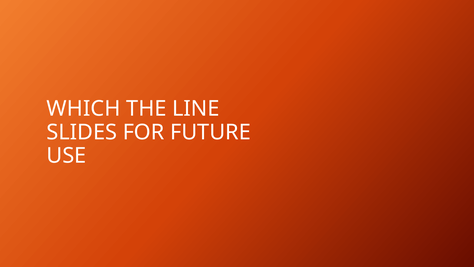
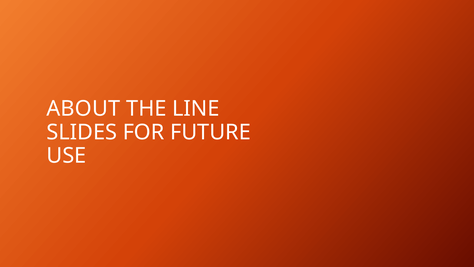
WHICH: WHICH -> ABOUT
